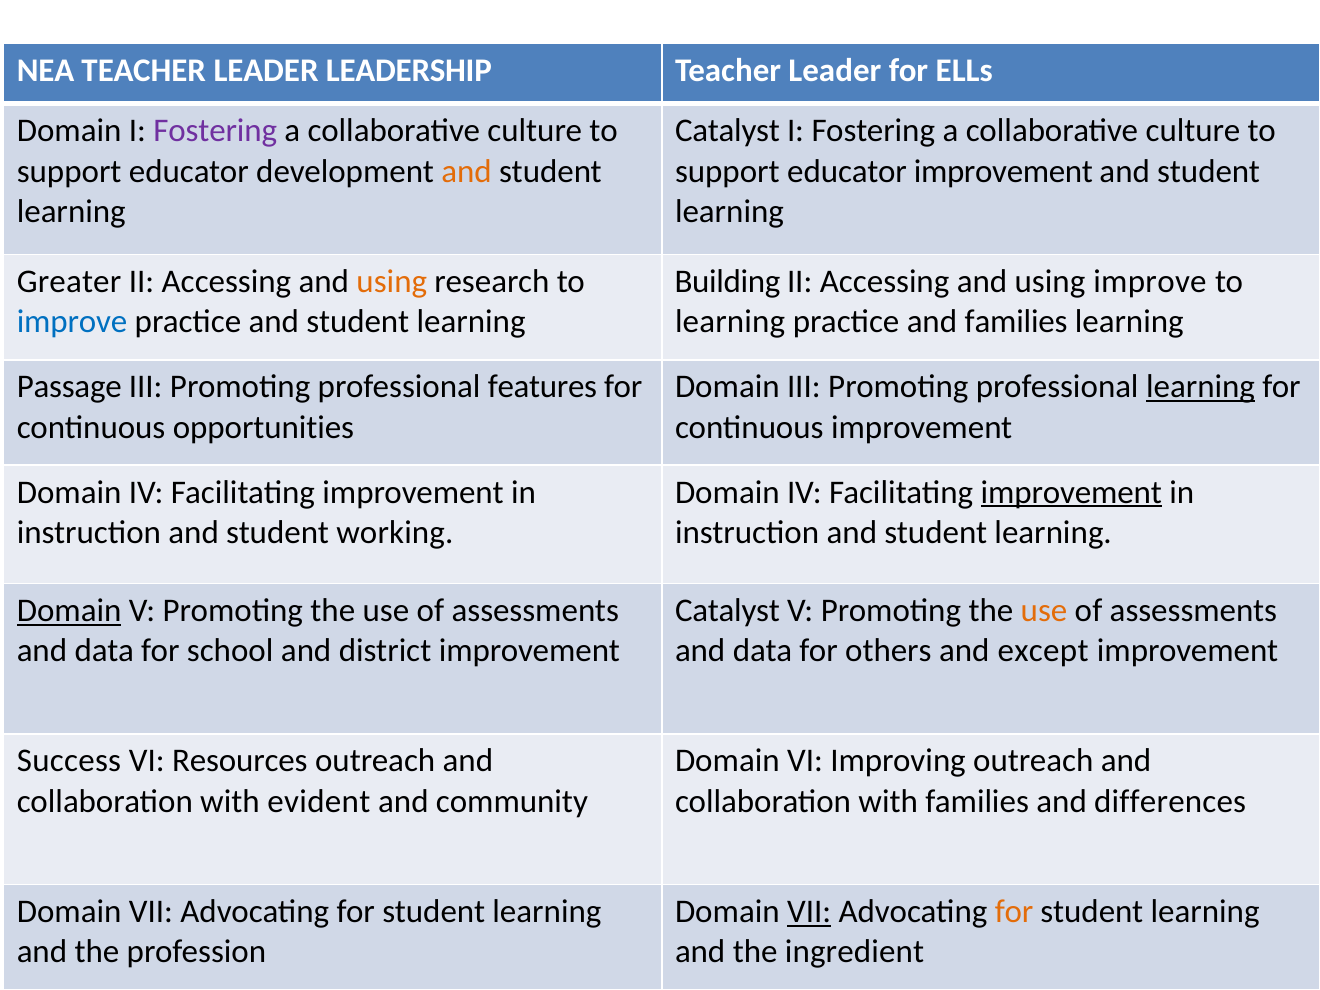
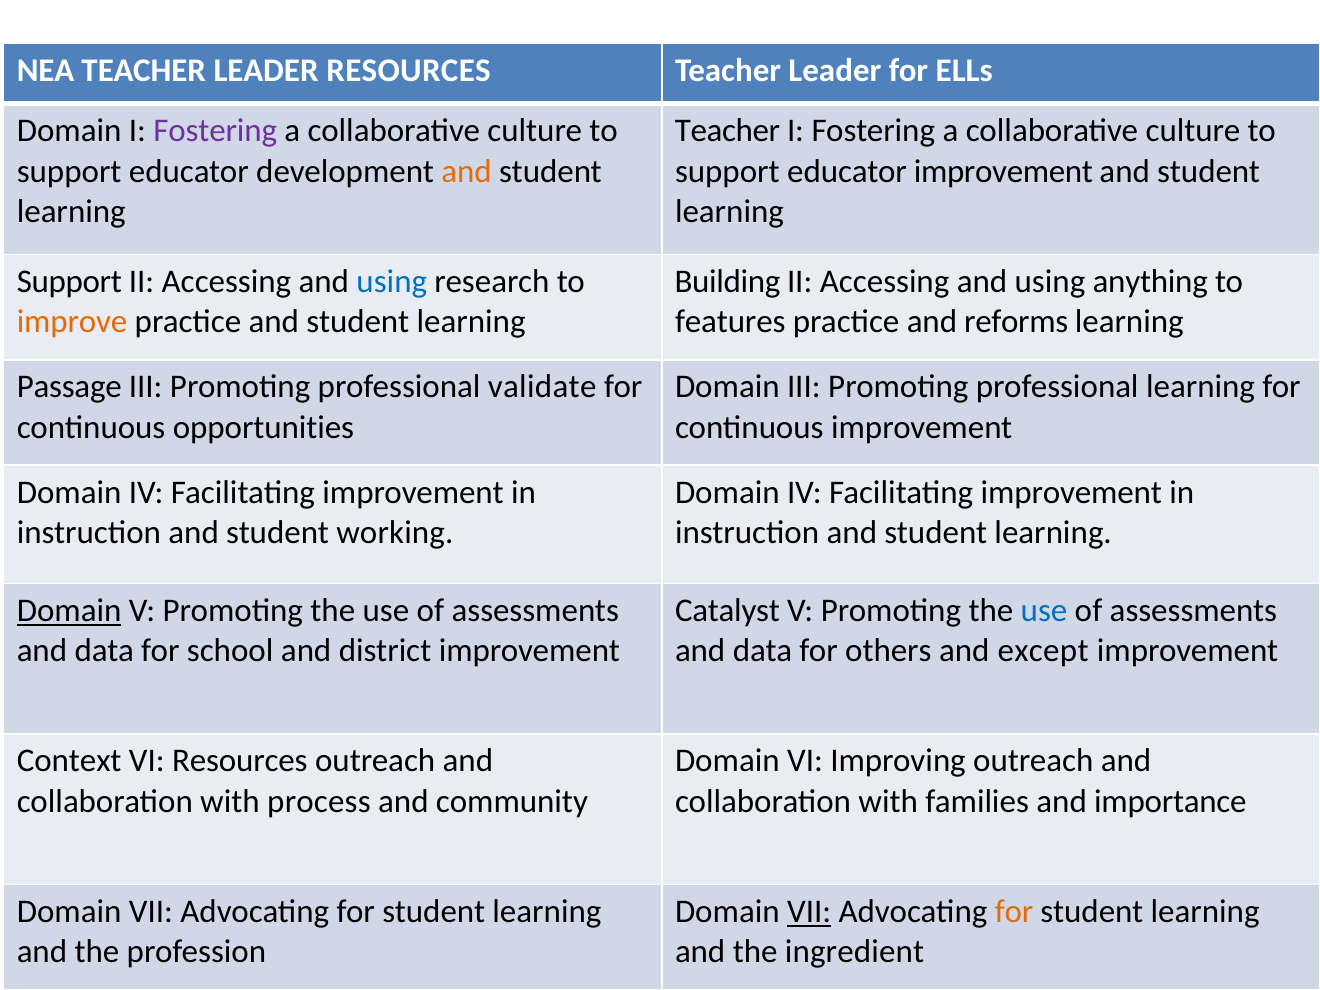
LEADER LEADERSHIP: LEADERSHIP -> RESOURCES
Catalyst at (727, 131): Catalyst -> Teacher
Greater at (69, 281): Greater -> Support
using at (392, 281) colour: orange -> blue
using improve: improve -> anything
improve at (72, 322) colour: blue -> orange
learning at (730, 322): learning -> features
and families: families -> reforms
features: features -> validate
learning at (1201, 387) underline: present -> none
improvement at (1071, 492) underline: present -> none
use at (1044, 610) colour: orange -> blue
Success: Success -> Context
evident: evident -> process
differences: differences -> importance
